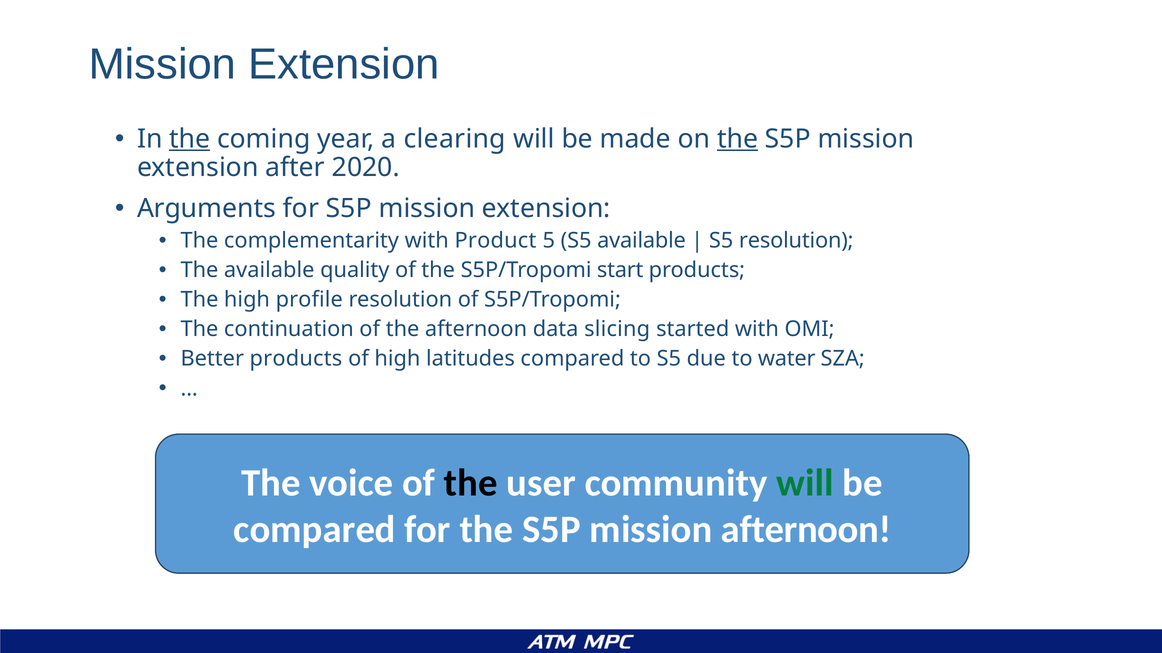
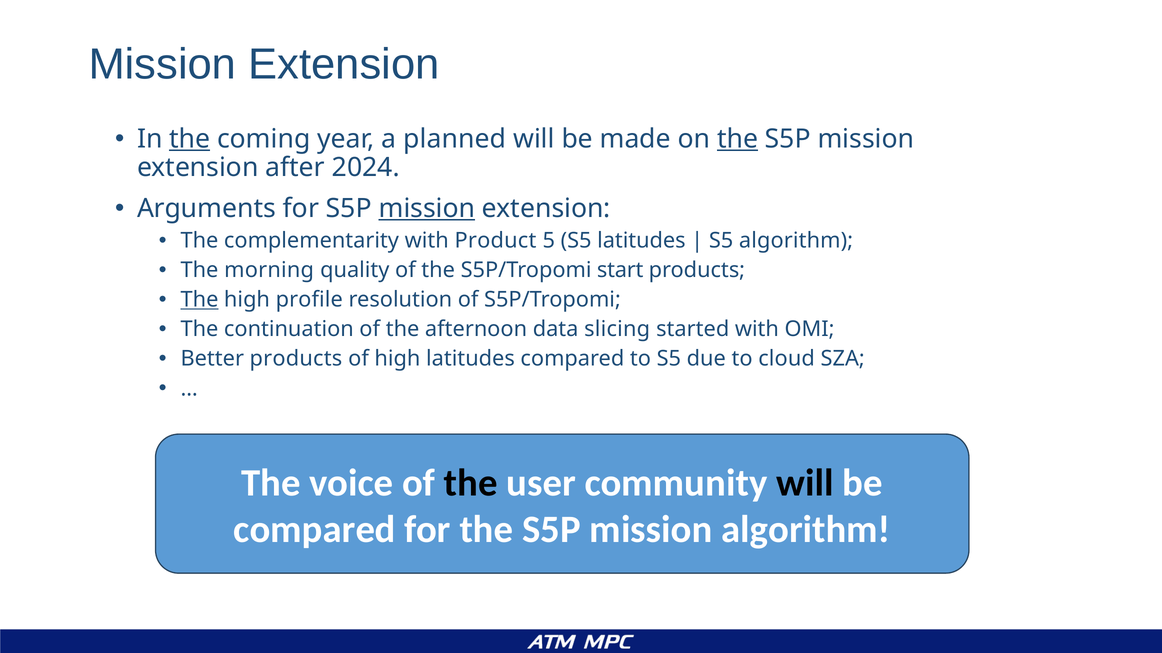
clearing: clearing -> planned
2020: 2020 -> 2024
mission at (427, 209) underline: none -> present
S5 available: available -> latitudes
S5 resolution: resolution -> algorithm
The available: available -> morning
The at (199, 300) underline: none -> present
water: water -> cloud
will at (805, 484) colour: green -> black
mission afternoon: afternoon -> algorithm
